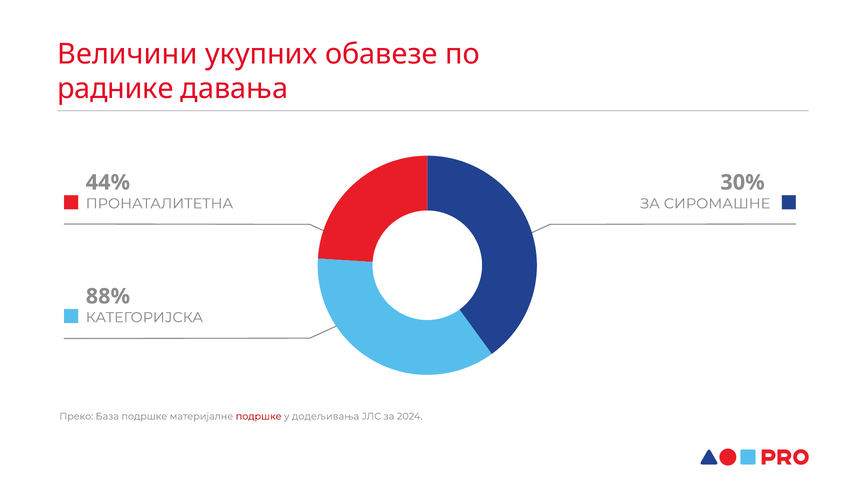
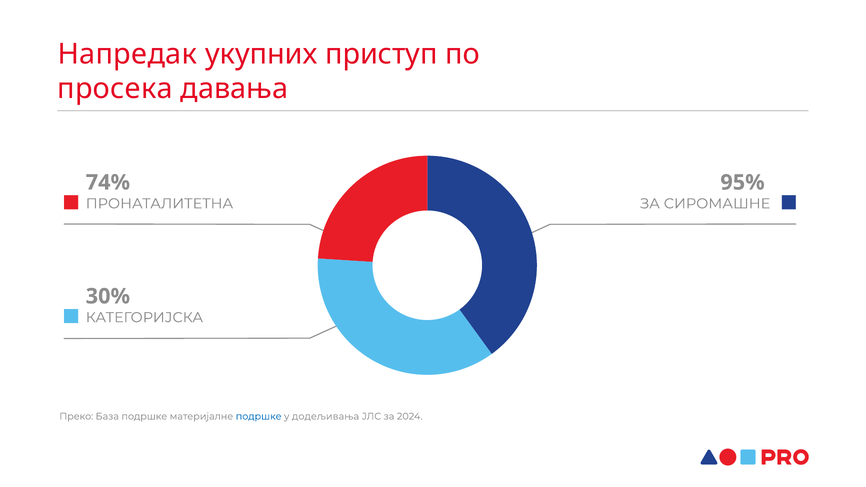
Величини: Величини -> Напредак
обавезе: обавезе -> приступ
раднике: раднике -> просека
44%: 44% -> 74%
30%: 30% -> 95%
88%: 88% -> 30%
подршке at (259, 416) colour: red -> blue
